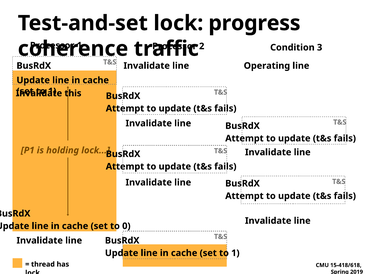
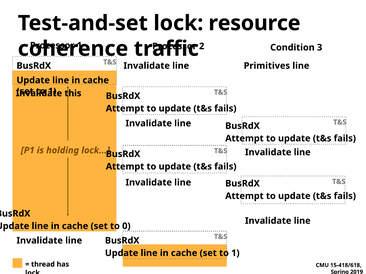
progress: progress -> resource
Operating: Operating -> Primitives
